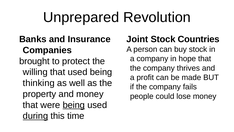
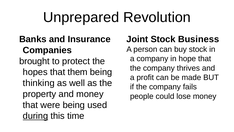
Countries: Countries -> Business
willing: willing -> hopes
that used: used -> them
being at (74, 105) underline: present -> none
